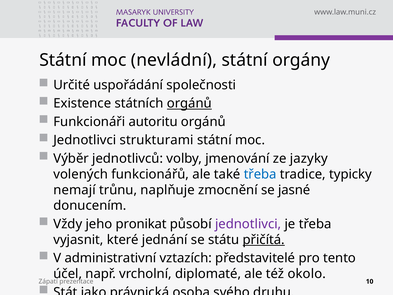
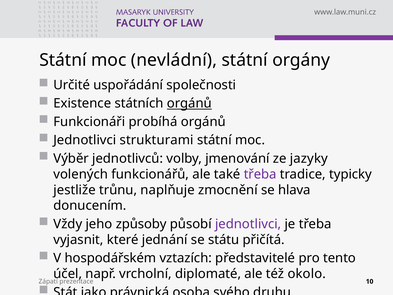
autoritu: autoritu -> probíhá
třeba at (260, 174) colour: blue -> purple
nemají: nemají -> jestliže
jasné: jasné -> hlava
pronikat: pronikat -> způsoby
přičítá underline: present -> none
administrativní: administrativní -> hospodářském
